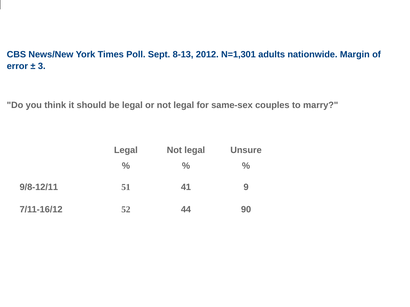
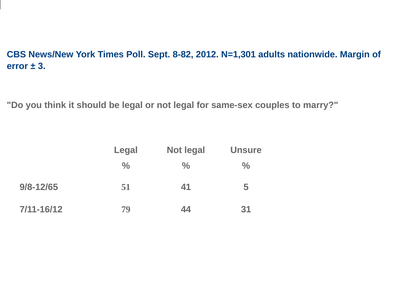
8-13: 8-13 -> 8-82
9/8-12/11: 9/8-12/11 -> 9/8-12/65
9: 9 -> 5
52: 52 -> 79
90: 90 -> 31
